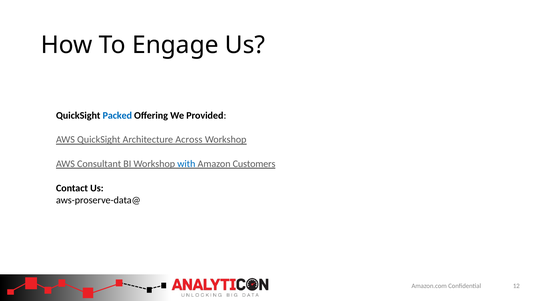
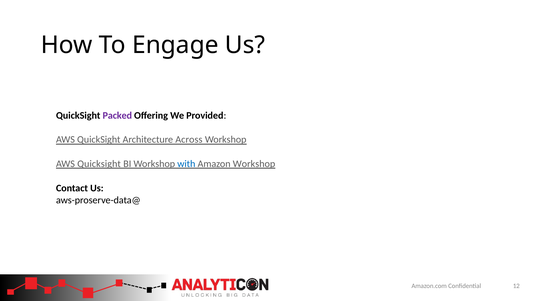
Packed colour: blue -> purple
Consultant at (99, 164): Consultant -> Quicksight
Amazon Customers: Customers -> Workshop
